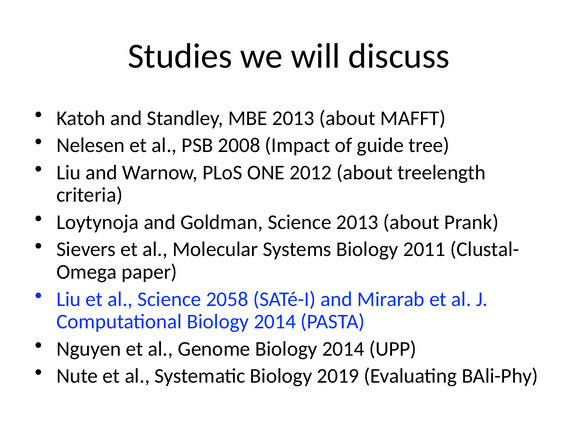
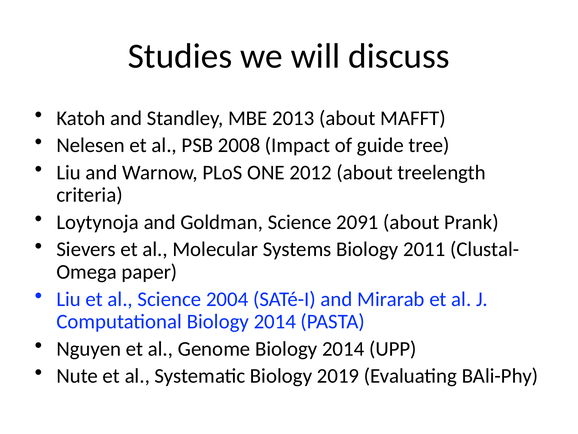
Science 2013: 2013 -> 2091
2058: 2058 -> 2004
